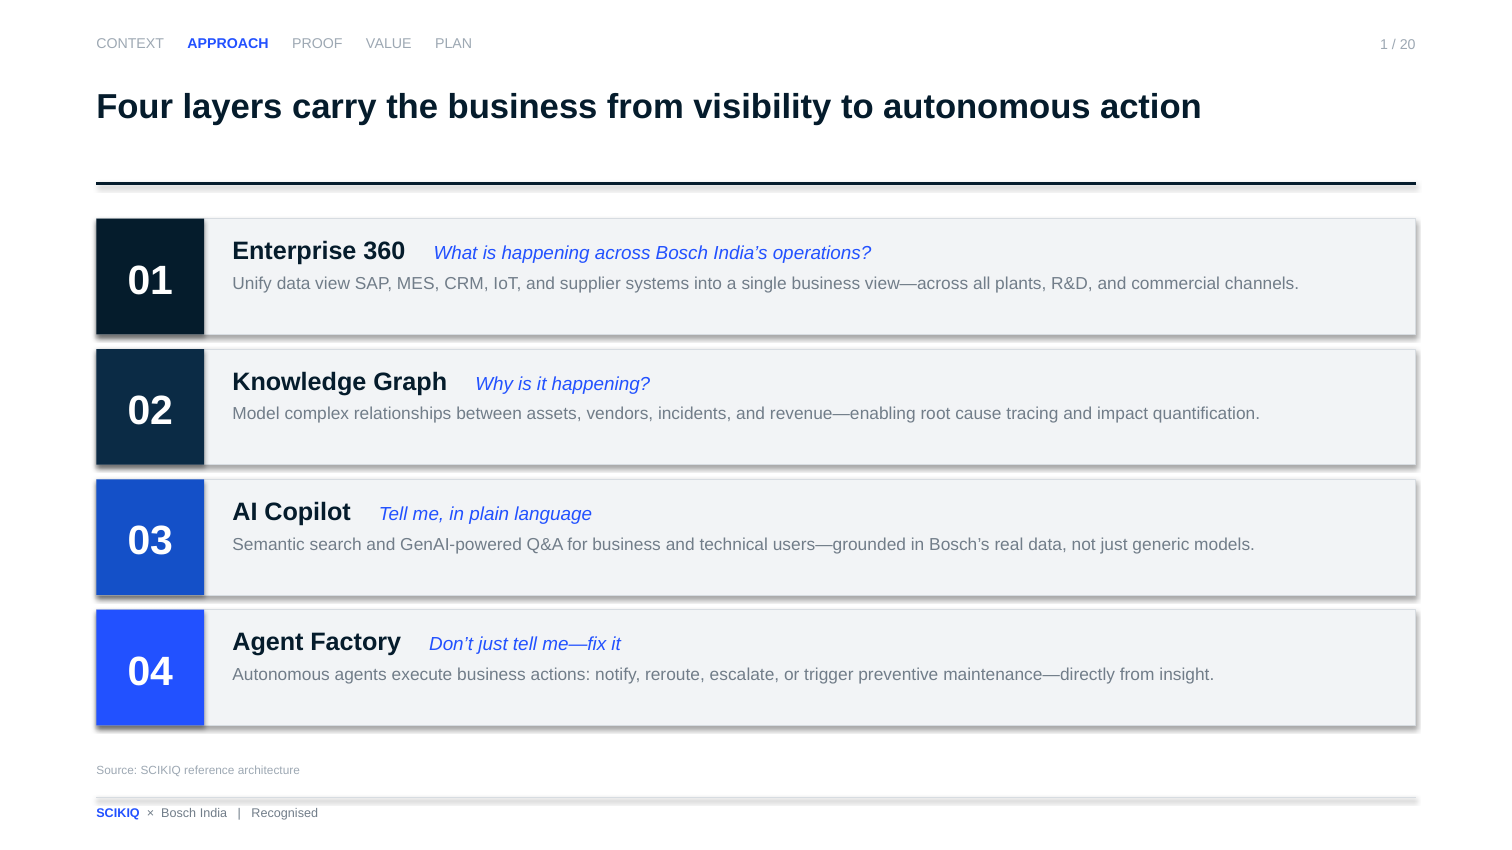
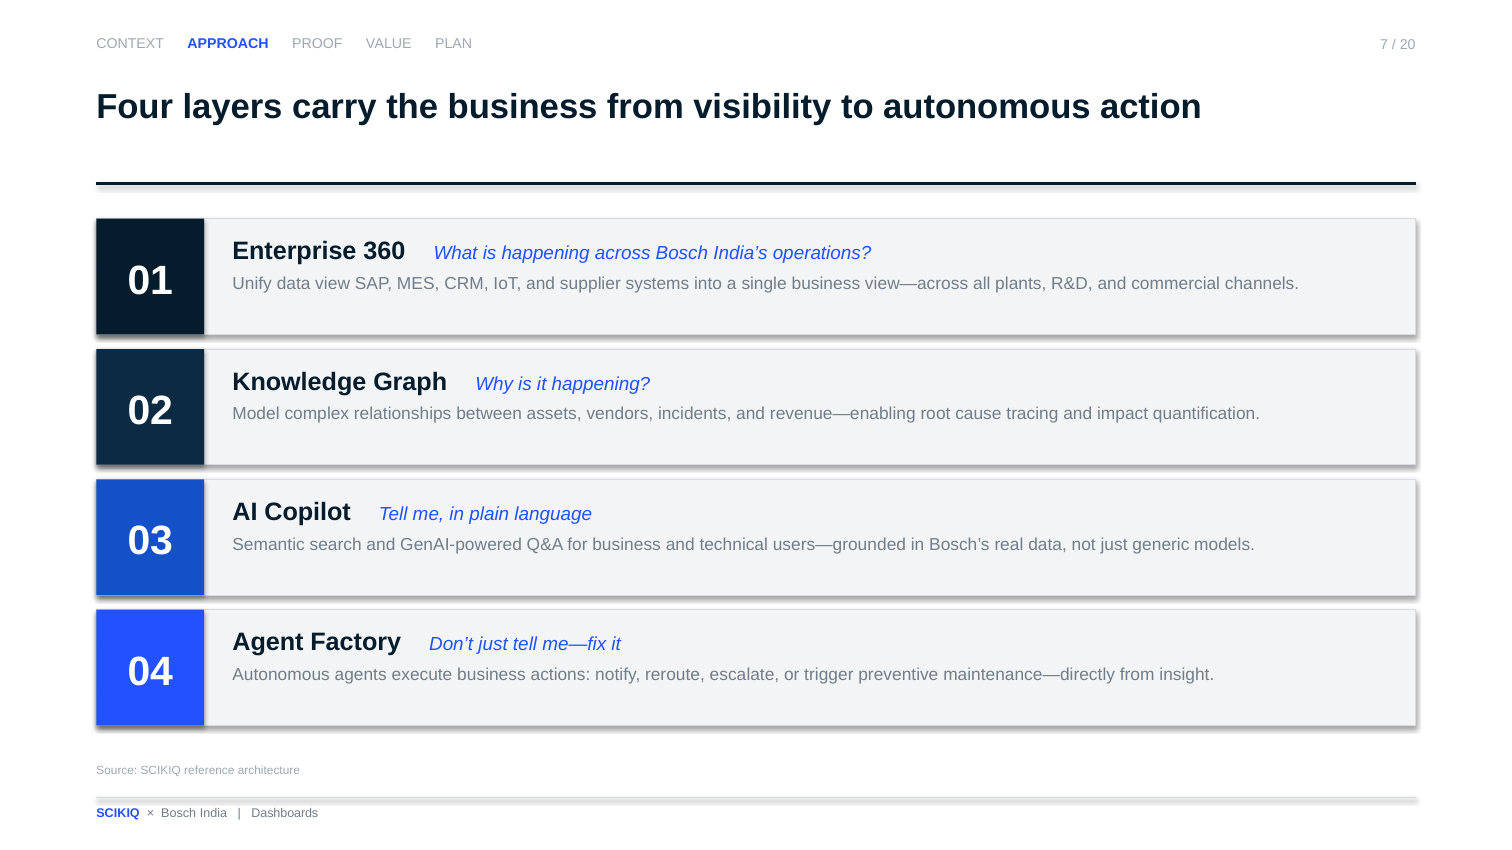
1: 1 -> 7
Recognised: Recognised -> Dashboards
